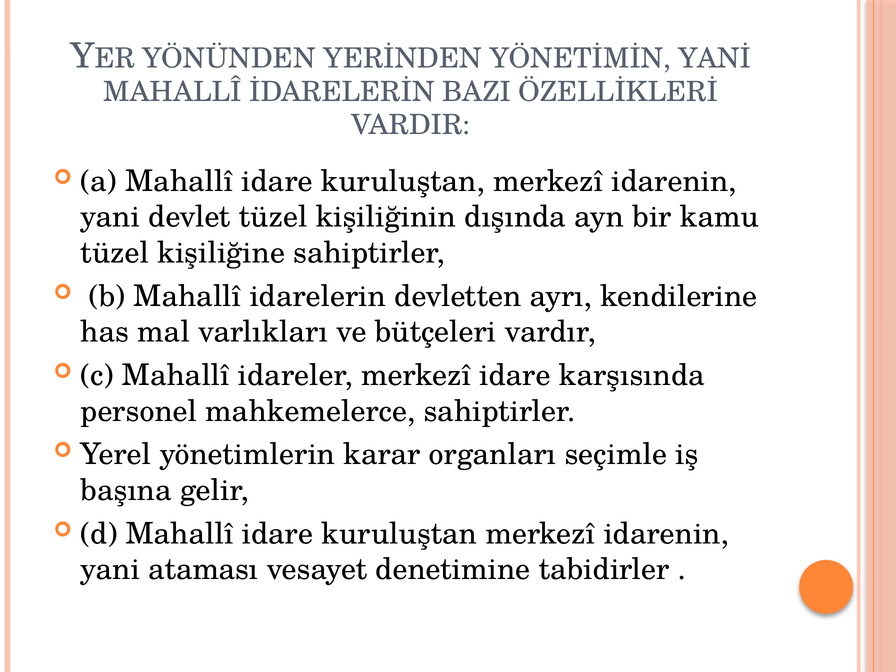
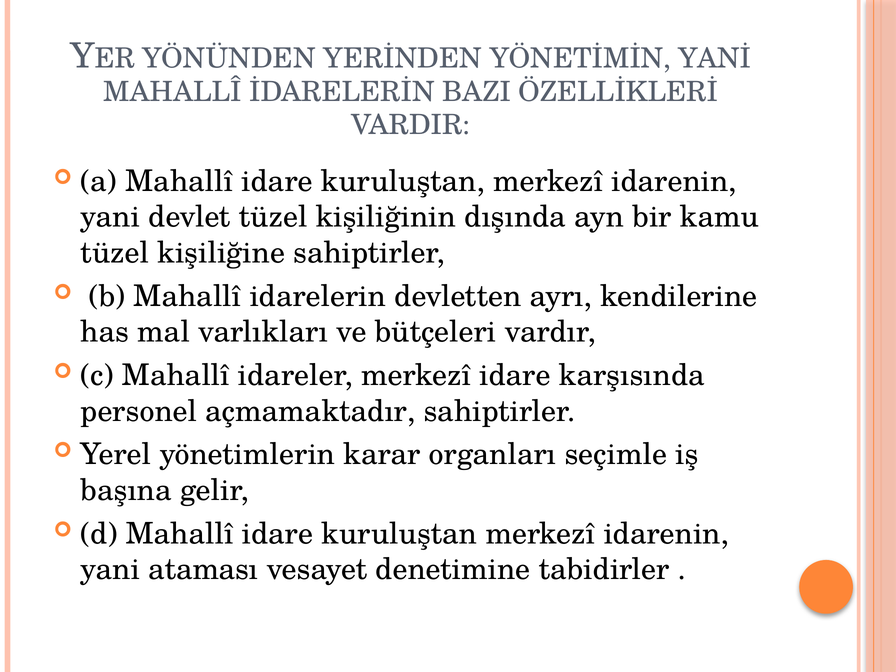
mahkemelerce: mahkemelerce -> açmamaktadır
